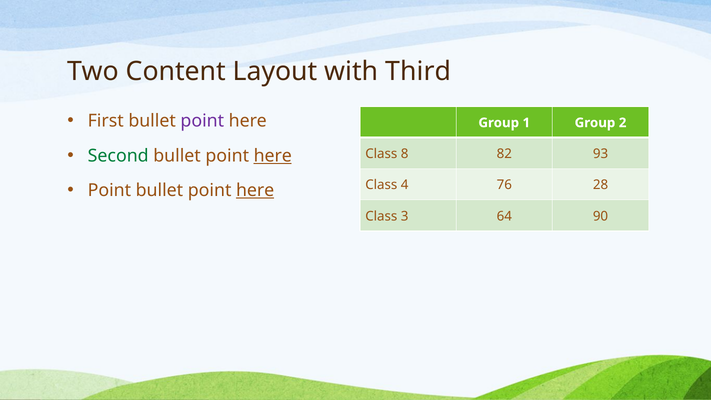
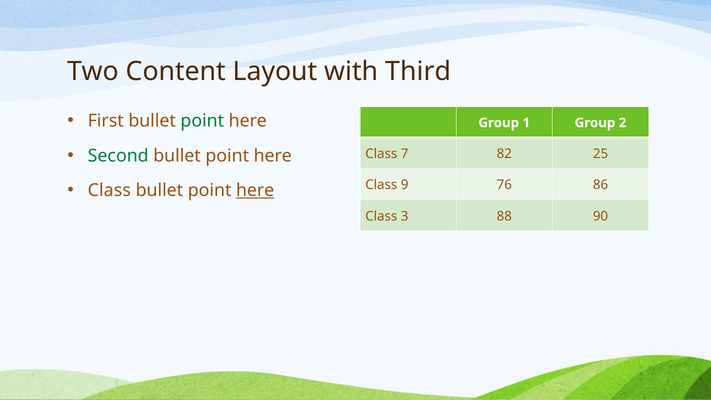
point at (202, 121) colour: purple -> green
here at (273, 156) underline: present -> none
8: 8 -> 7
93: 93 -> 25
Point at (109, 190): Point -> Class
4: 4 -> 9
28: 28 -> 86
64: 64 -> 88
